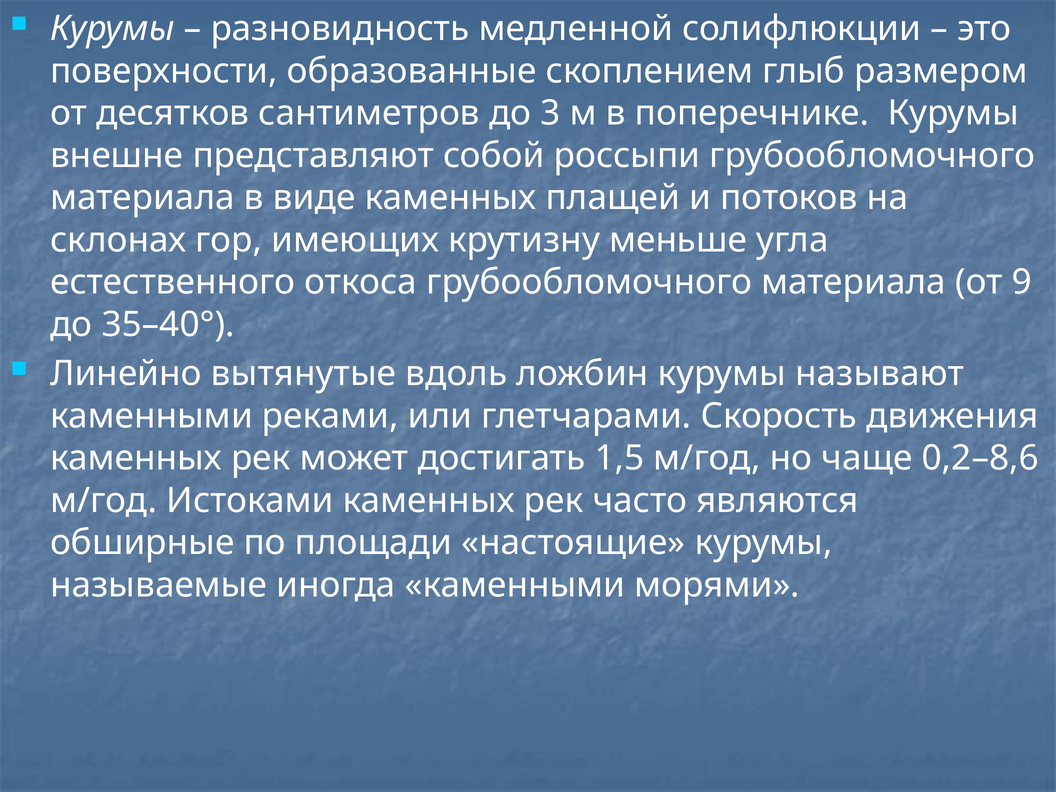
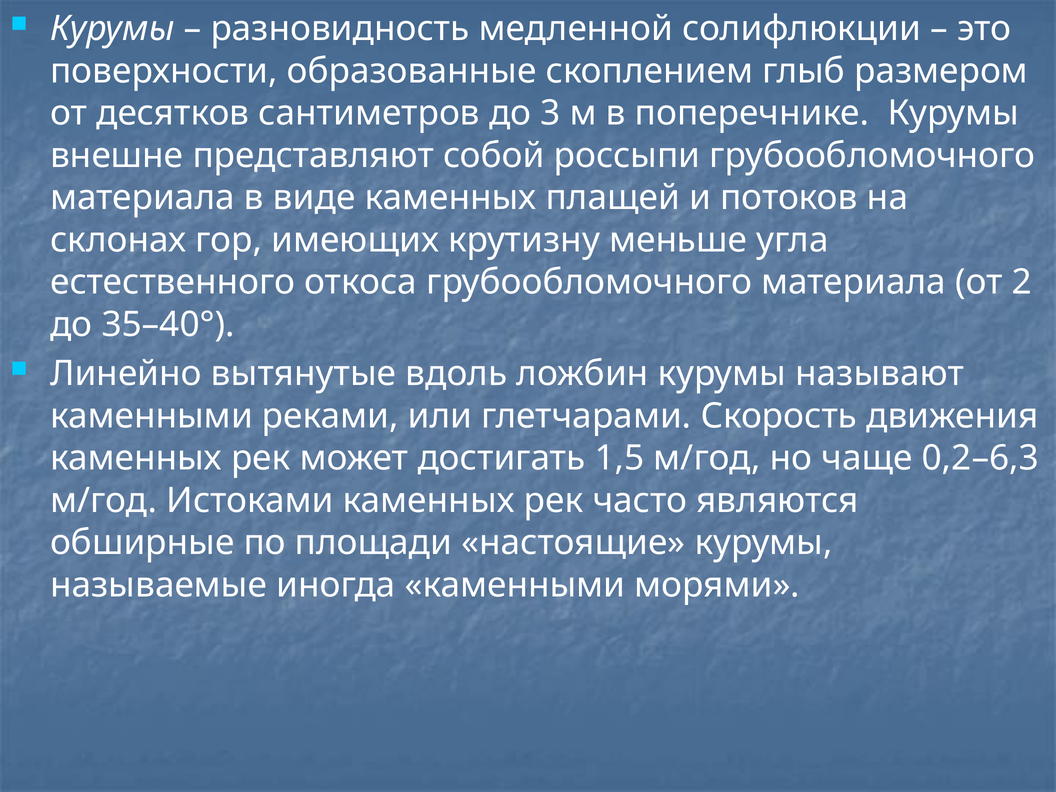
9: 9 -> 2
0,2–8,6: 0,2–8,6 -> 0,2–6,3
